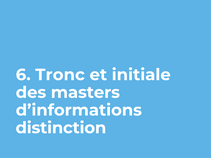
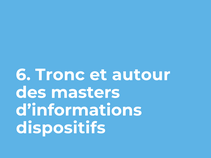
initiale: initiale -> autour
distinction: distinction -> dispositifs
